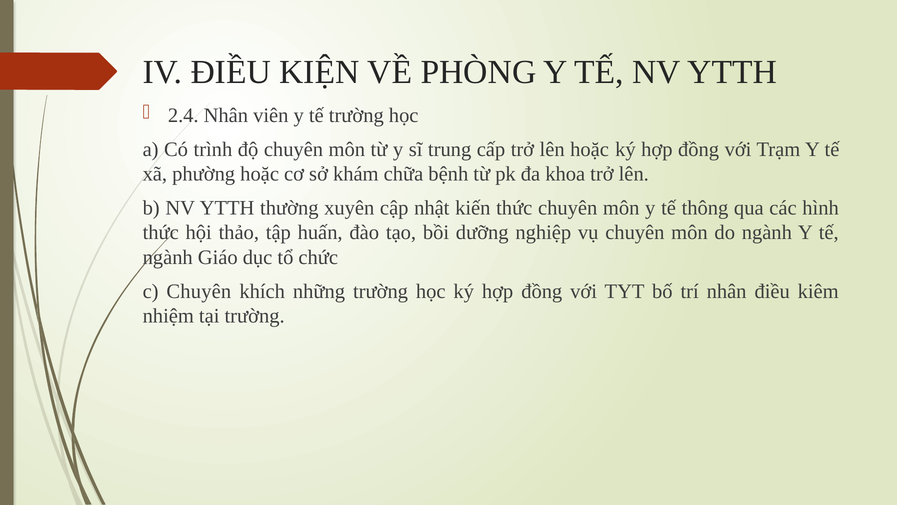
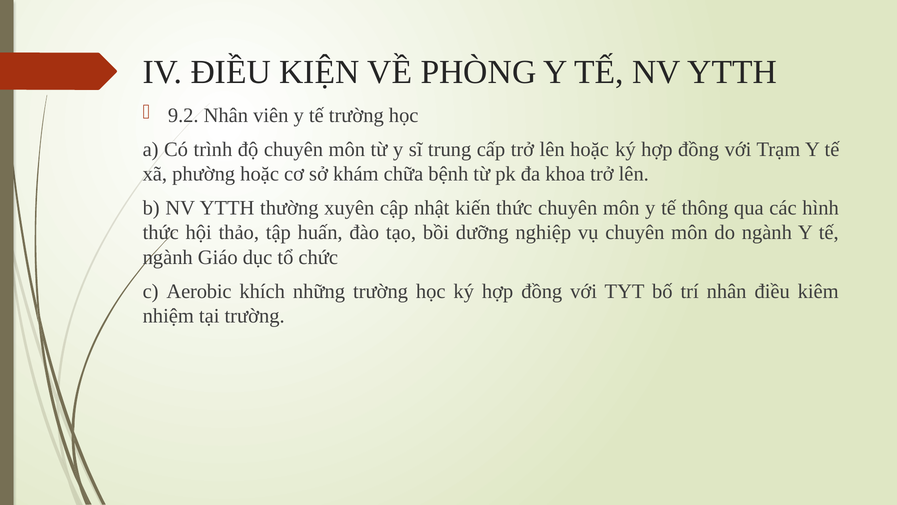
2.4: 2.4 -> 9.2
c Chuyên: Chuyên -> Aerobic
